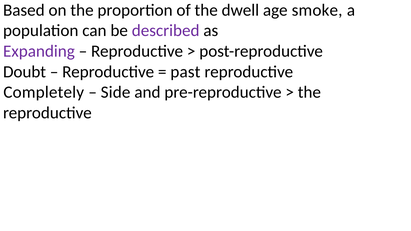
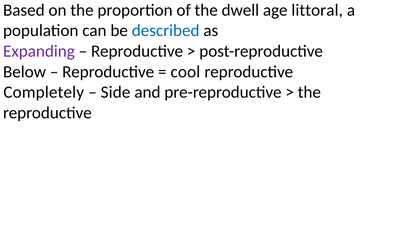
smoke: smoke -> littoral
described colour: purple -> blue
Doubt: Doubt -> Below
past: past -> cool
